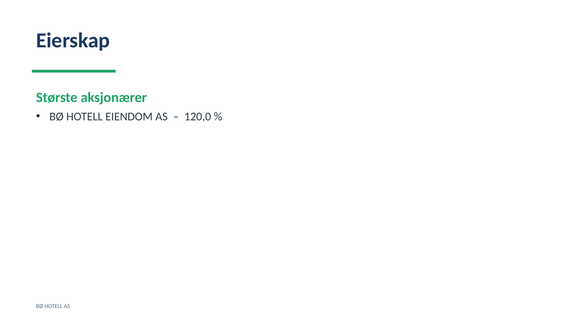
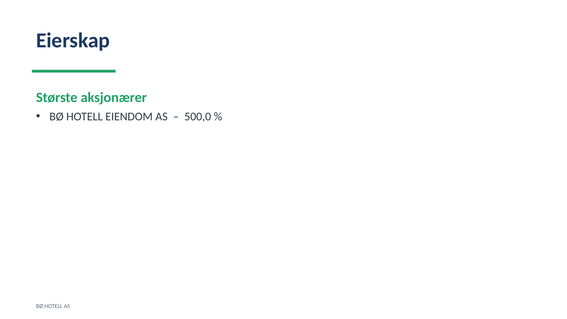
120,0: 120,0 -> 500,0
